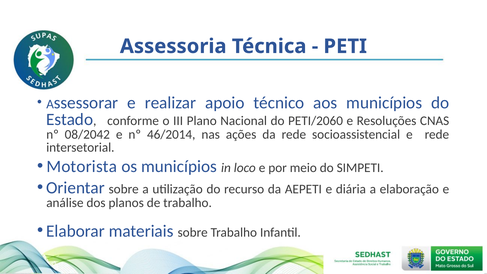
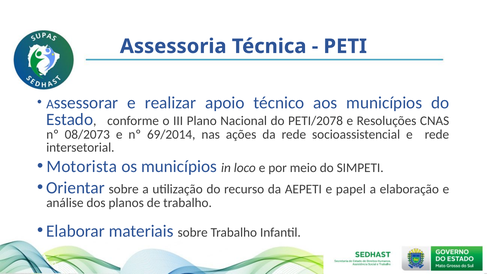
PETI/2060: PETI/2060 -> PETI/2078
08/2042: 08/2042 -> 08/2073
46/2014: 46/2014 -> 69/2014
diária: diária -> papel
